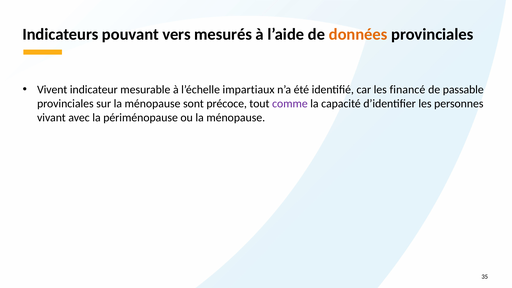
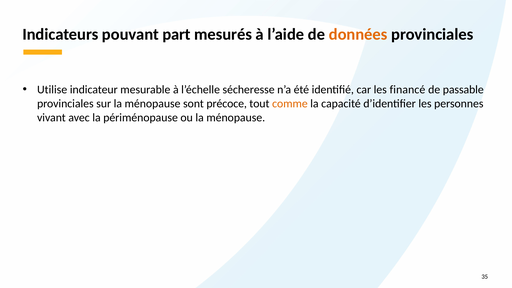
vers: vers -> part
Vivent: Vivent -> Utilise
impartiaux: impartiaux -> sécheresse
comme colour: purple -> orange
